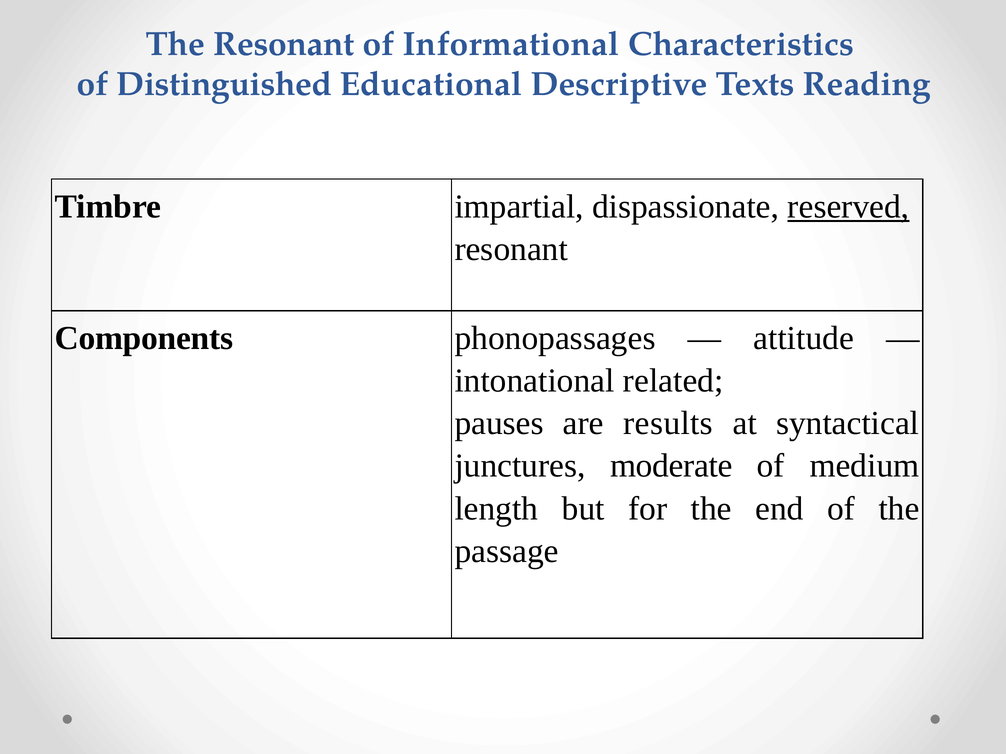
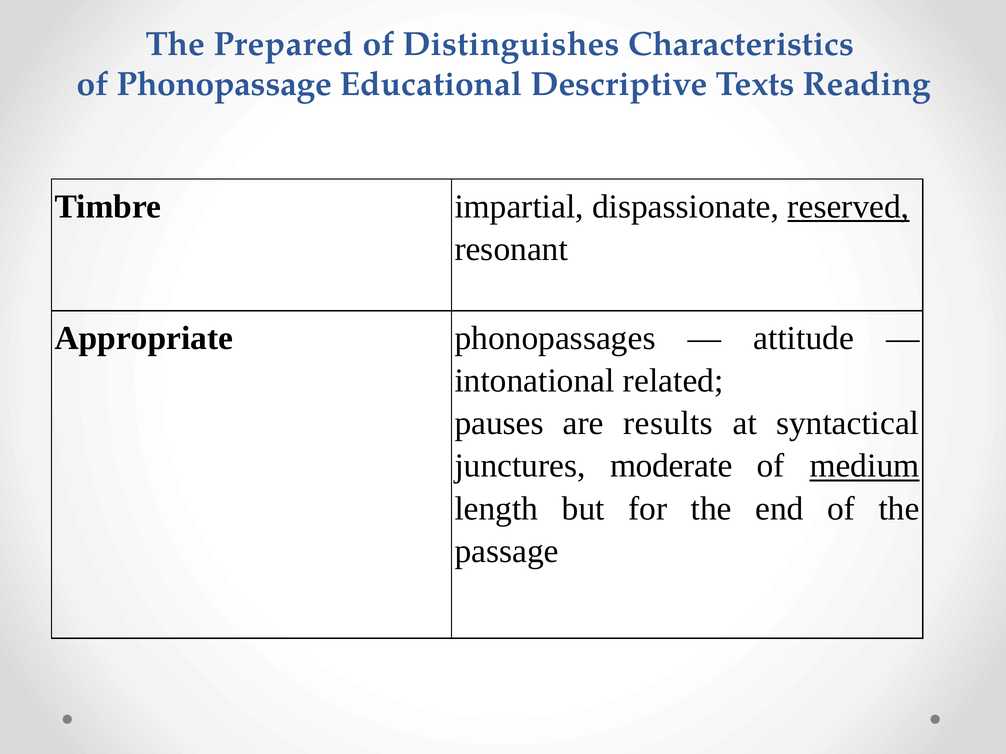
Resonant: Resonant -> Prepared
Informational: Informational -> Distinguishes
Distinguished: Distinguished -> Phonopassage
Components: Components -> Appropriate
medium underline: none -> present
